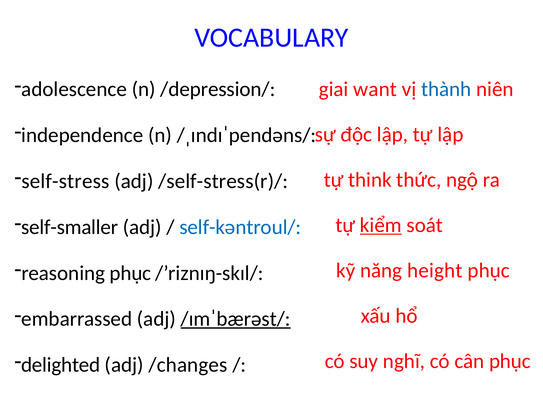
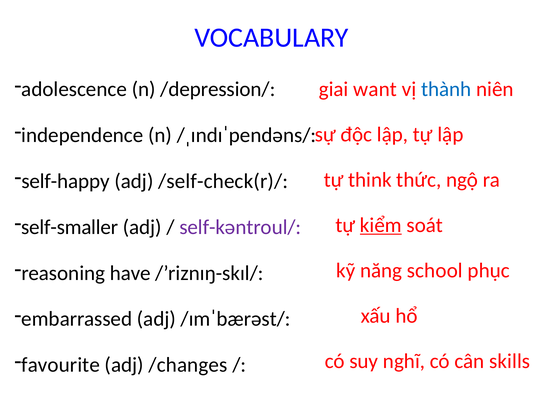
self-stress: self-stress -> self-happy
/self-stress(r)/: /self-stress(r)/ -> /self-check(r)/
self-kəntroul/ colour: blue -> purple
height: height -> school
reasoning phục: phục -> have
/ɪmˈbærəst/ underline: present -> none
cân phục: phục -> skills
delighted: delighted -> favourite
